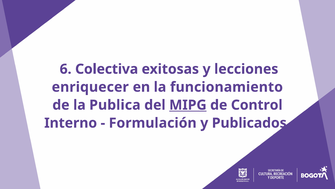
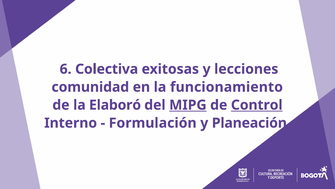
enriquecer: enriquecer -> comunidad
Publica: Publica -> Elaboró
Control underline: none -> present
Publicados: Publicados -> Planeación
